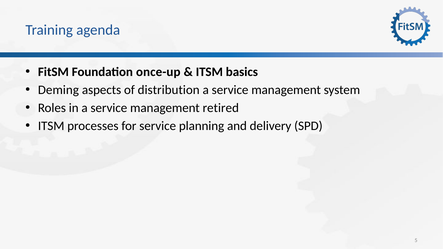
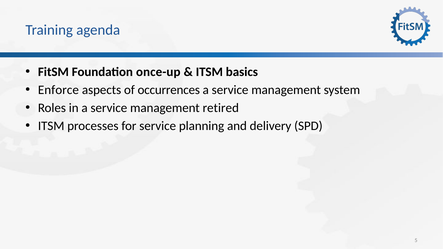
Deming: Deming -> Enforce
distribution: distribution -> occurrences
